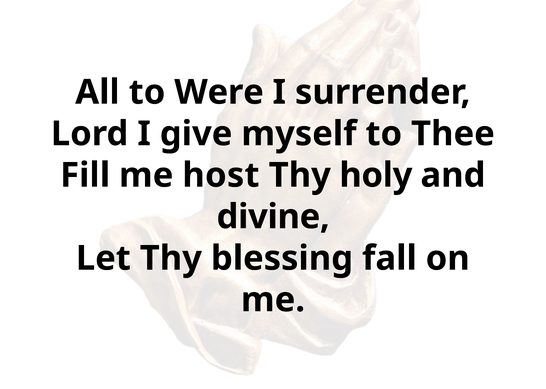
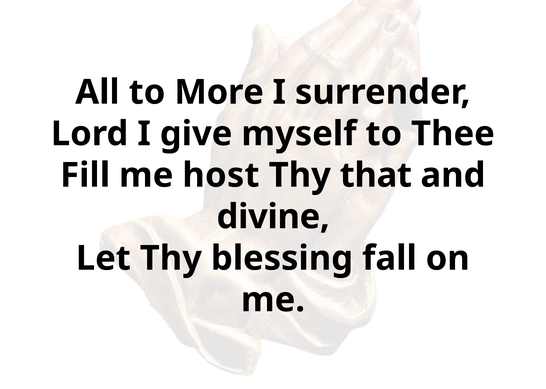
Were: Were -> More
holy: holy -> that
